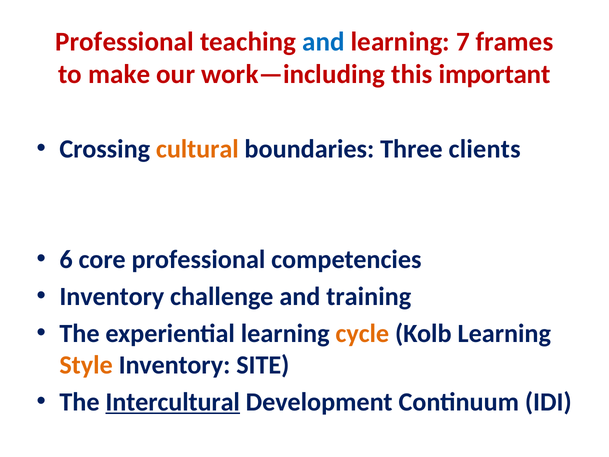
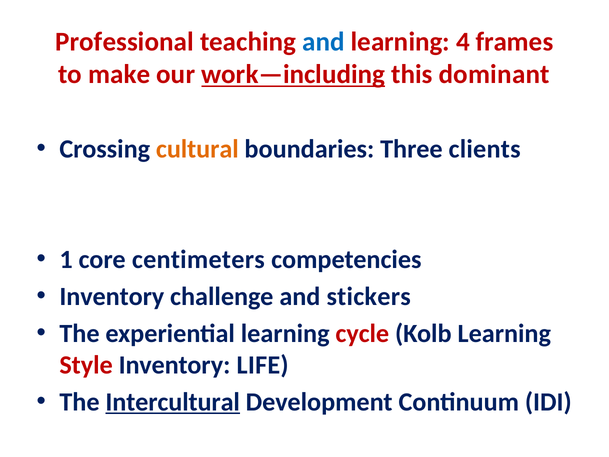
7: 7 -> 4
work—including underline: none -> present
important: important -> dominant
6: 6 -> 1
core professional: professional -> centimeters
training: training -> stickers
cycle colour: orange -> red
Style colour: orange -> red
SITE: SITE -> LIFE
